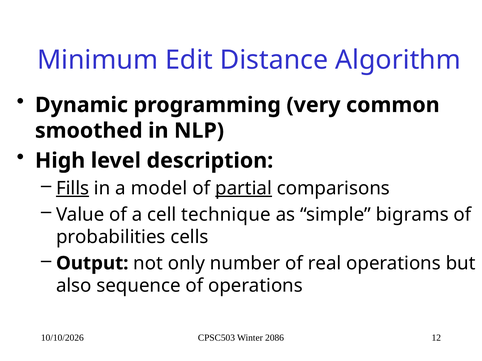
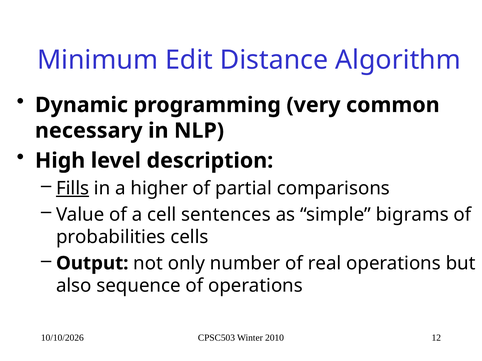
smoothed: smoothed -> necessary
model: model -> higher
partial underline: present -> none
technique: technique -> sentences
2086: 2086 -> 2010
